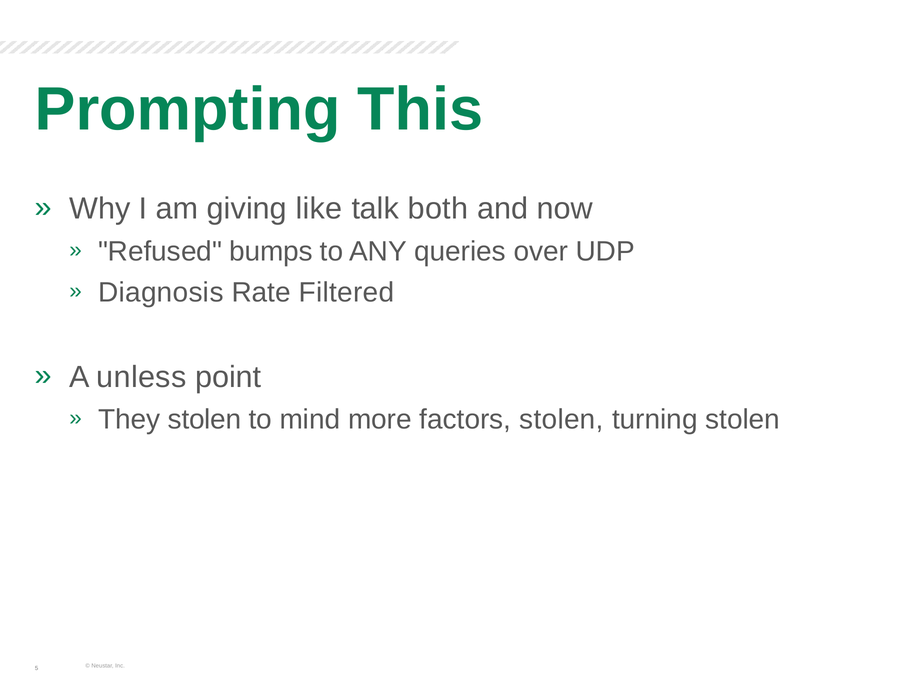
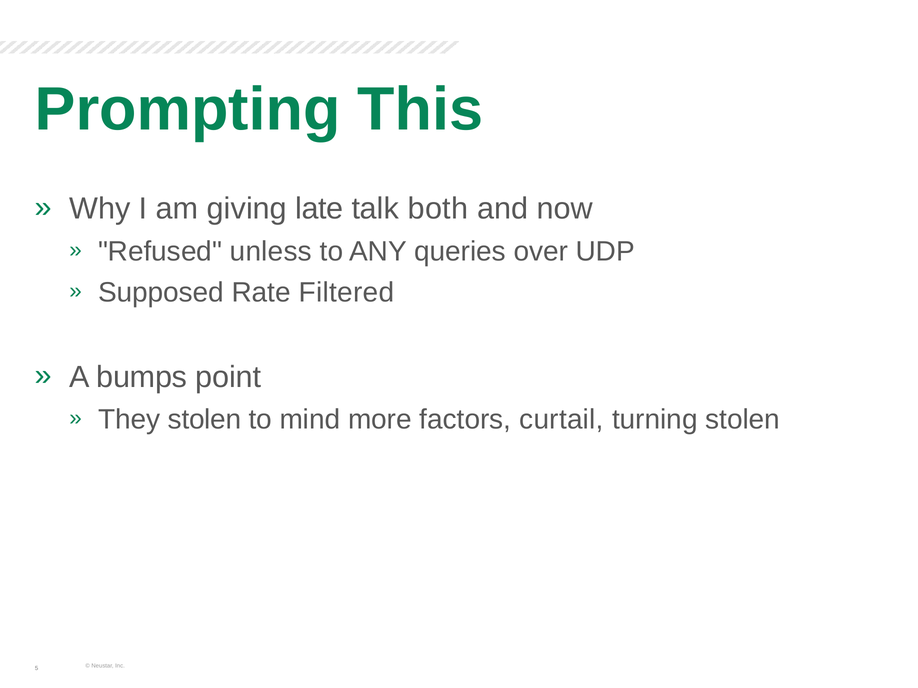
like: like -> late
bumps: bumps -> unless
Diagnosis: Diagnosis -> Supposed
unless: unless -> bumps
factors stolen: stolen -> curtail
